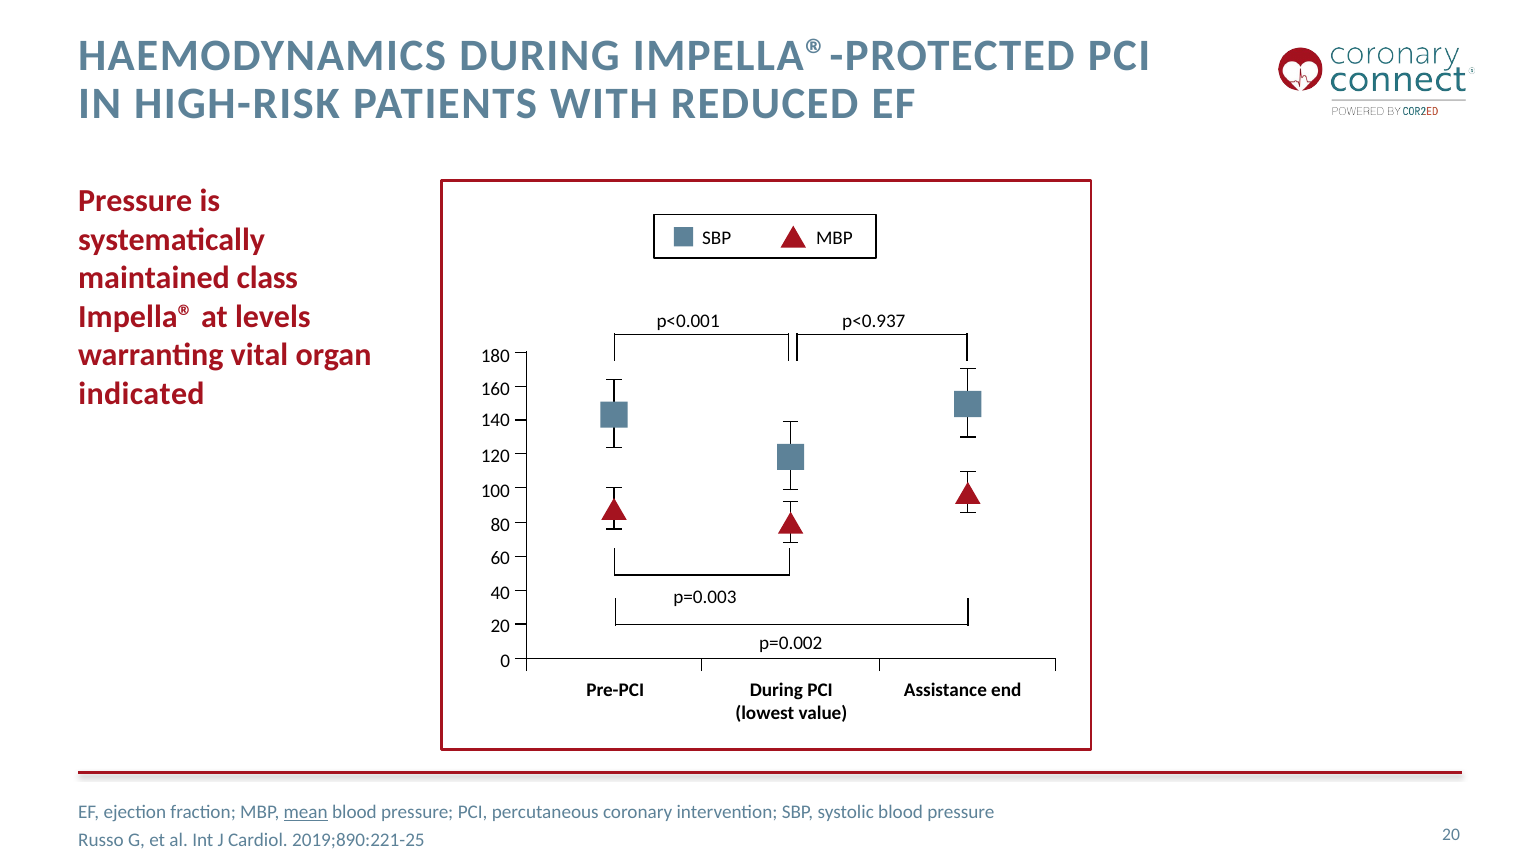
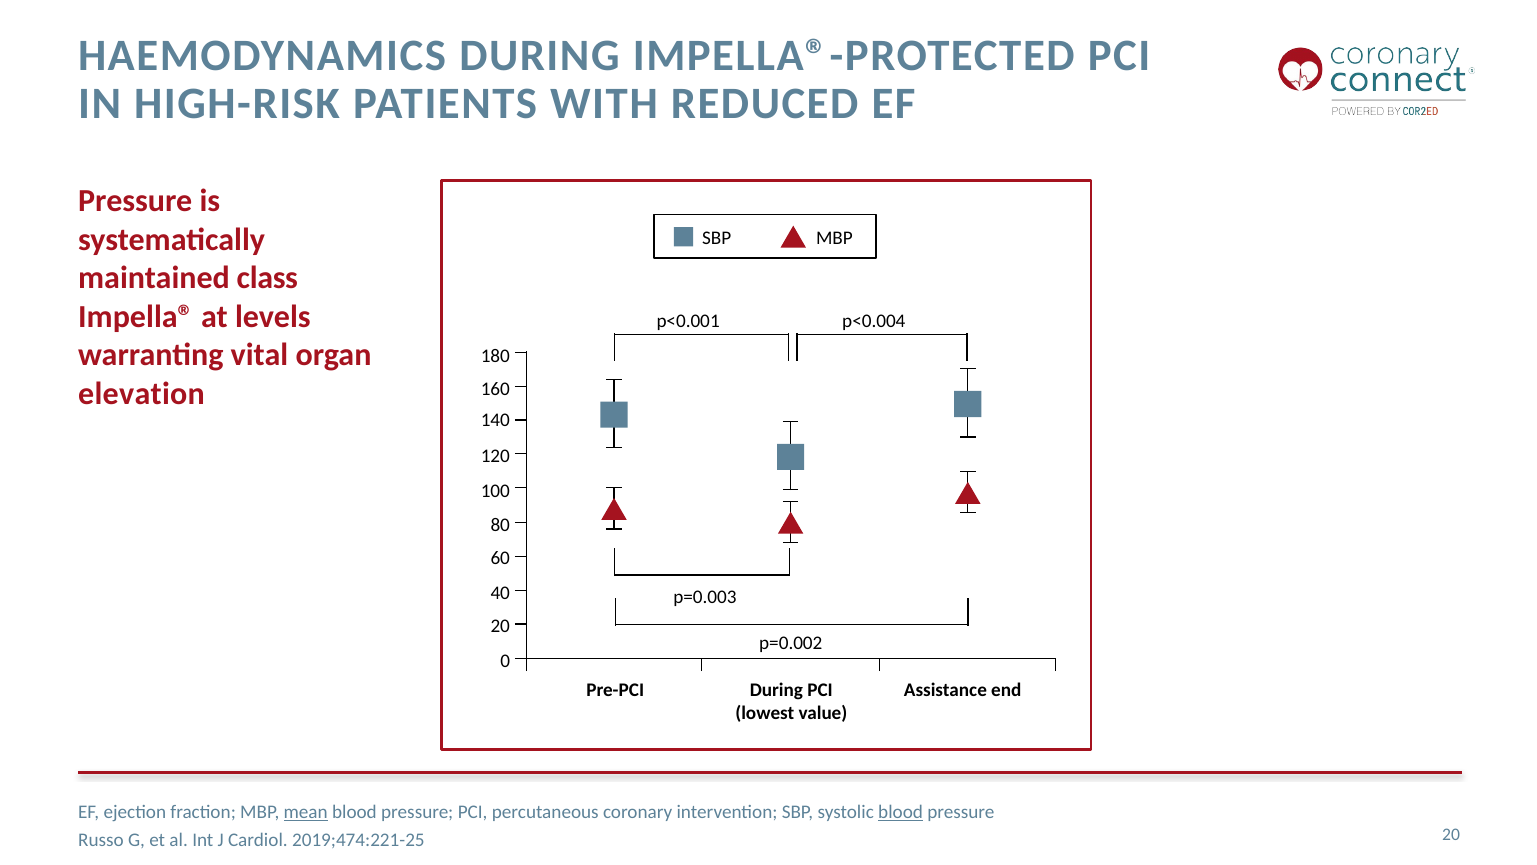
p<0.937: p<0.937 -> p<0.004
indicated: indicated -> elevation
blood at (901, 812) underline: none -> present
2019;890:221-25: 2019;890:221-25 -> 2019;474:221-25
